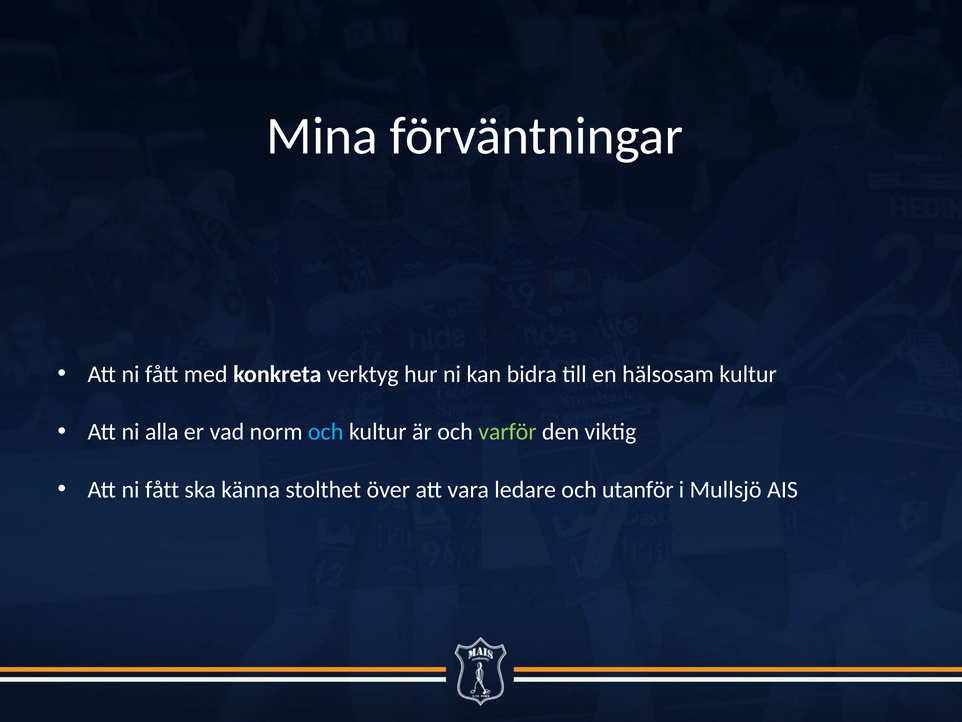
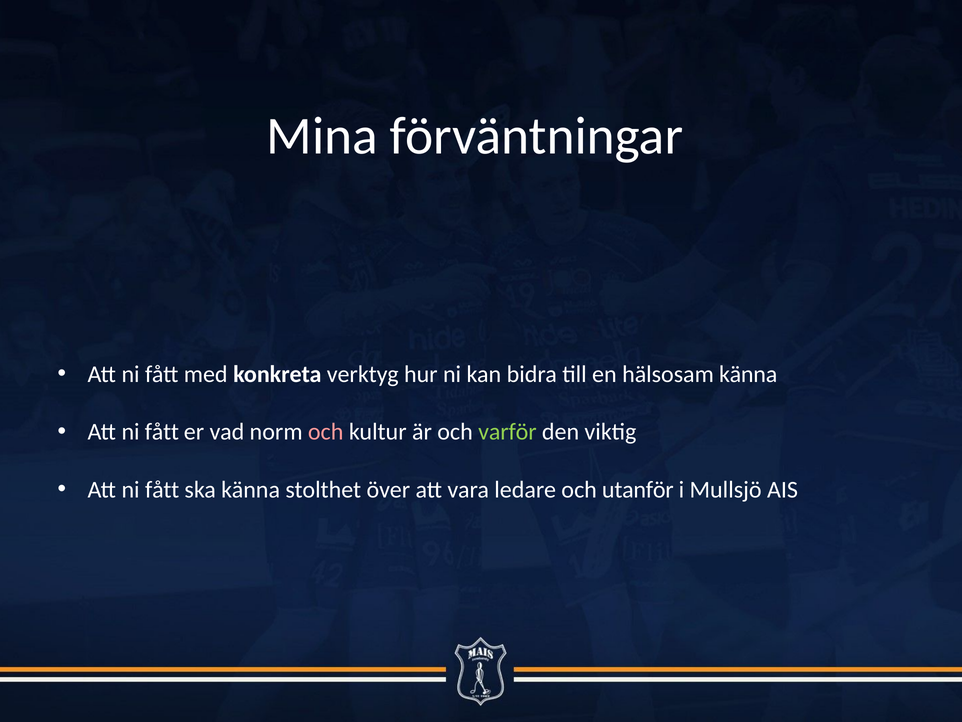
hälsosam kultur: kultur -> känna
alla at (162, 432): alla -> fått
och at (326, 432) colour: light blue -> pink
